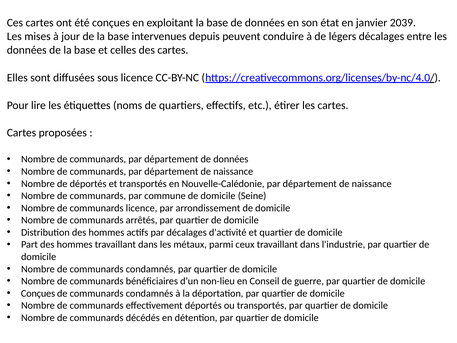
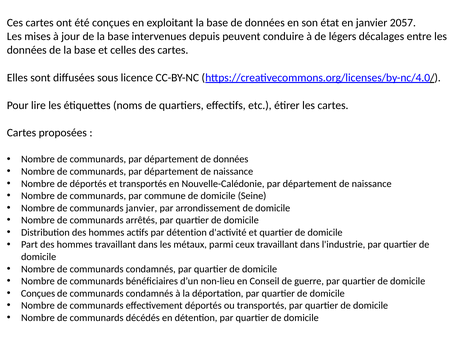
2039: 2039 -> 2057
communards licence: licence -> janvier
par décalages: décalages -> détention
